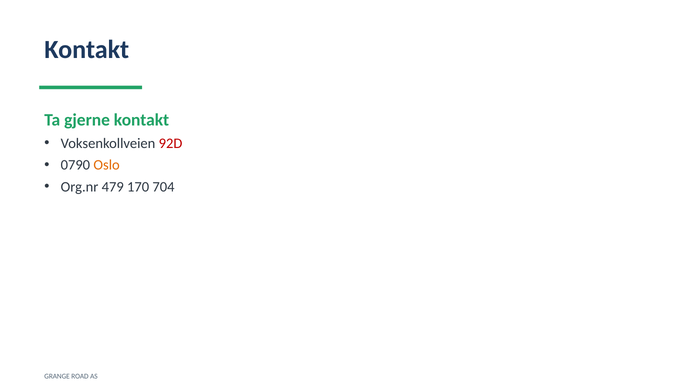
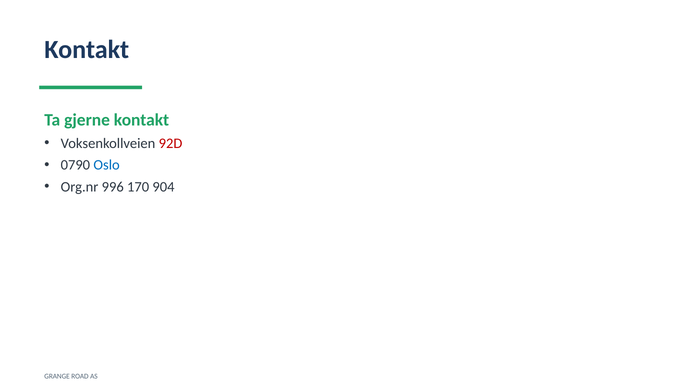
Oslo colour: orange -> blue
479: 479 -> 996
704: 704 -> 904
